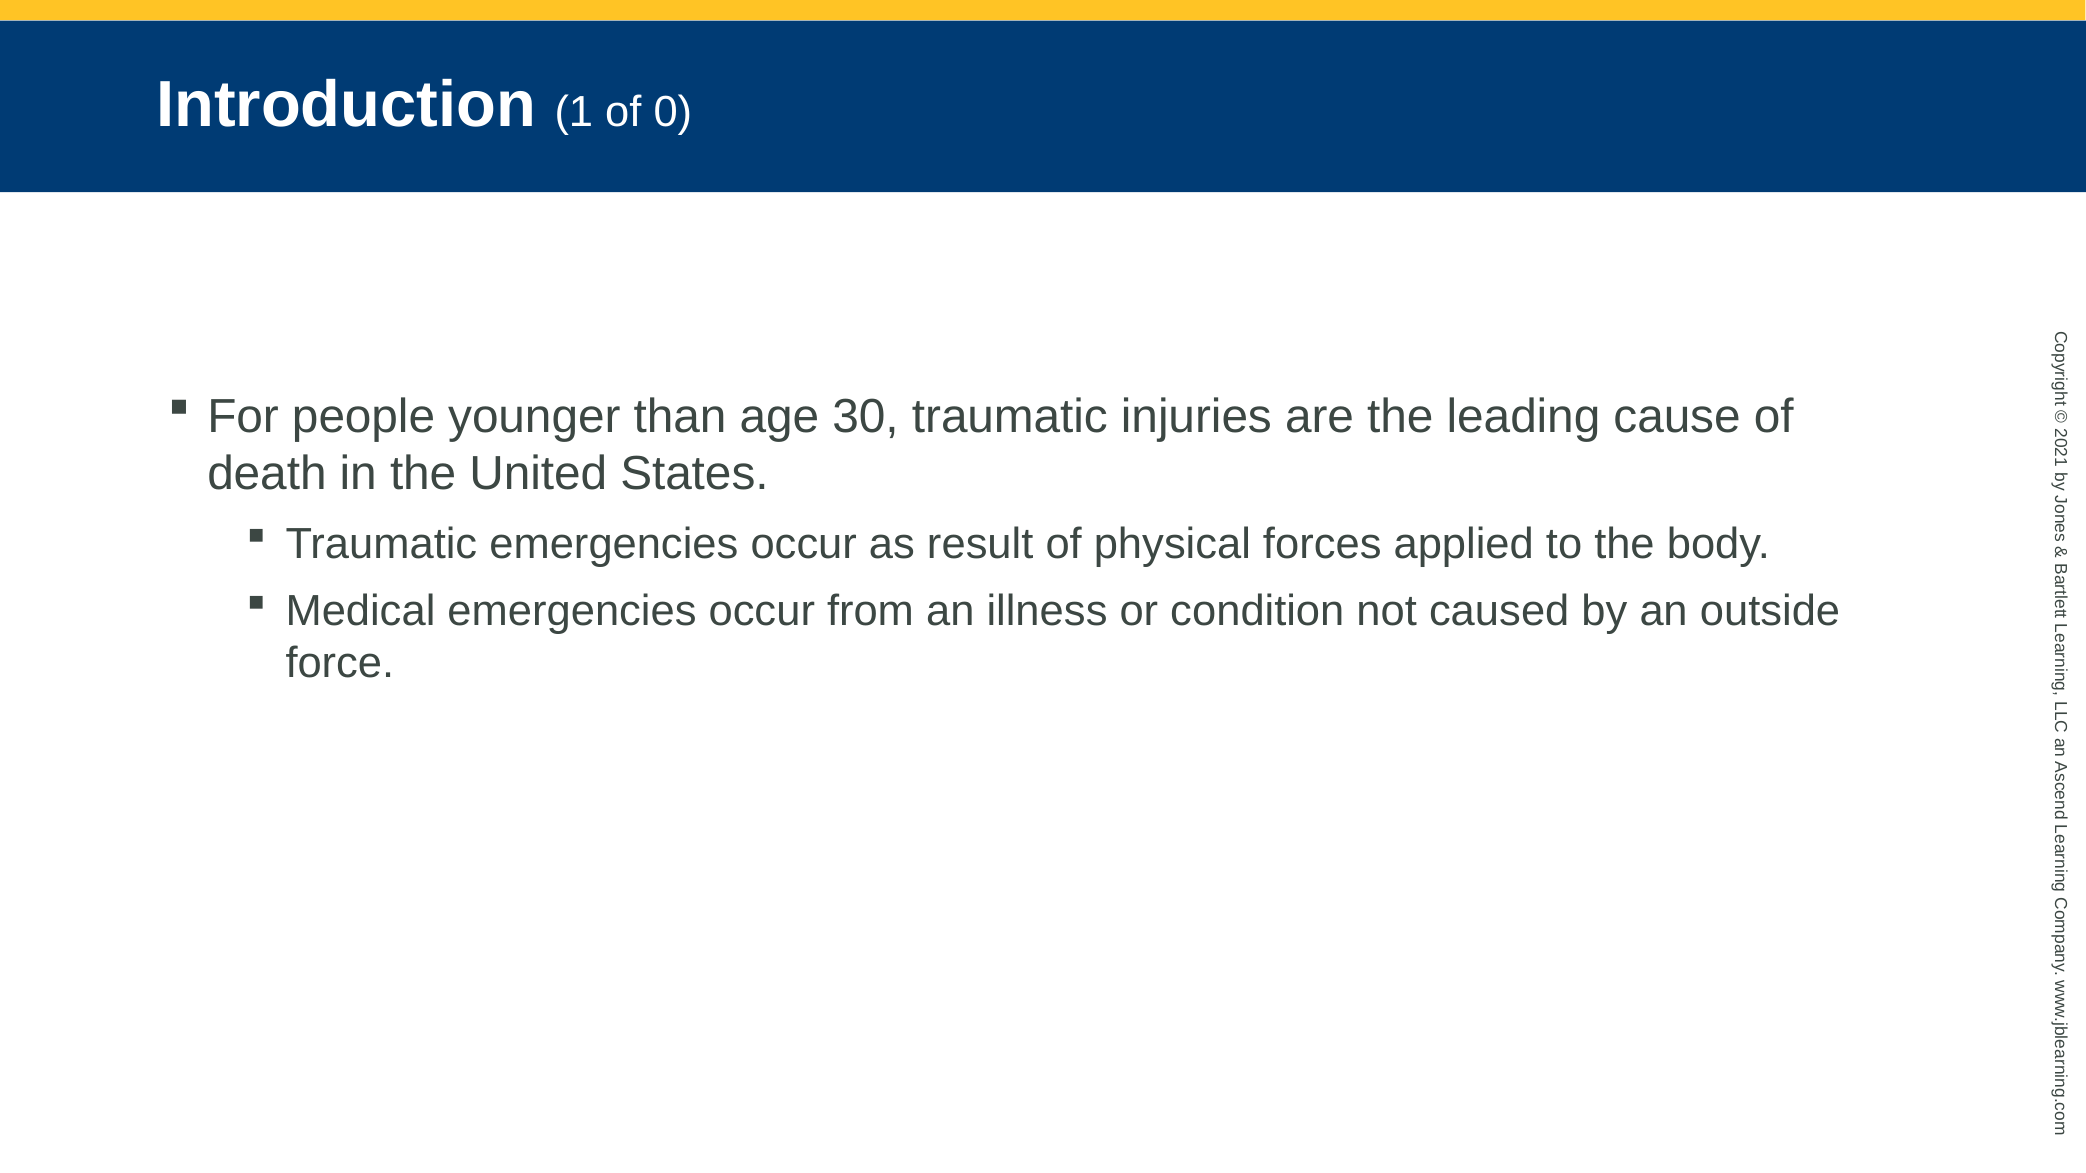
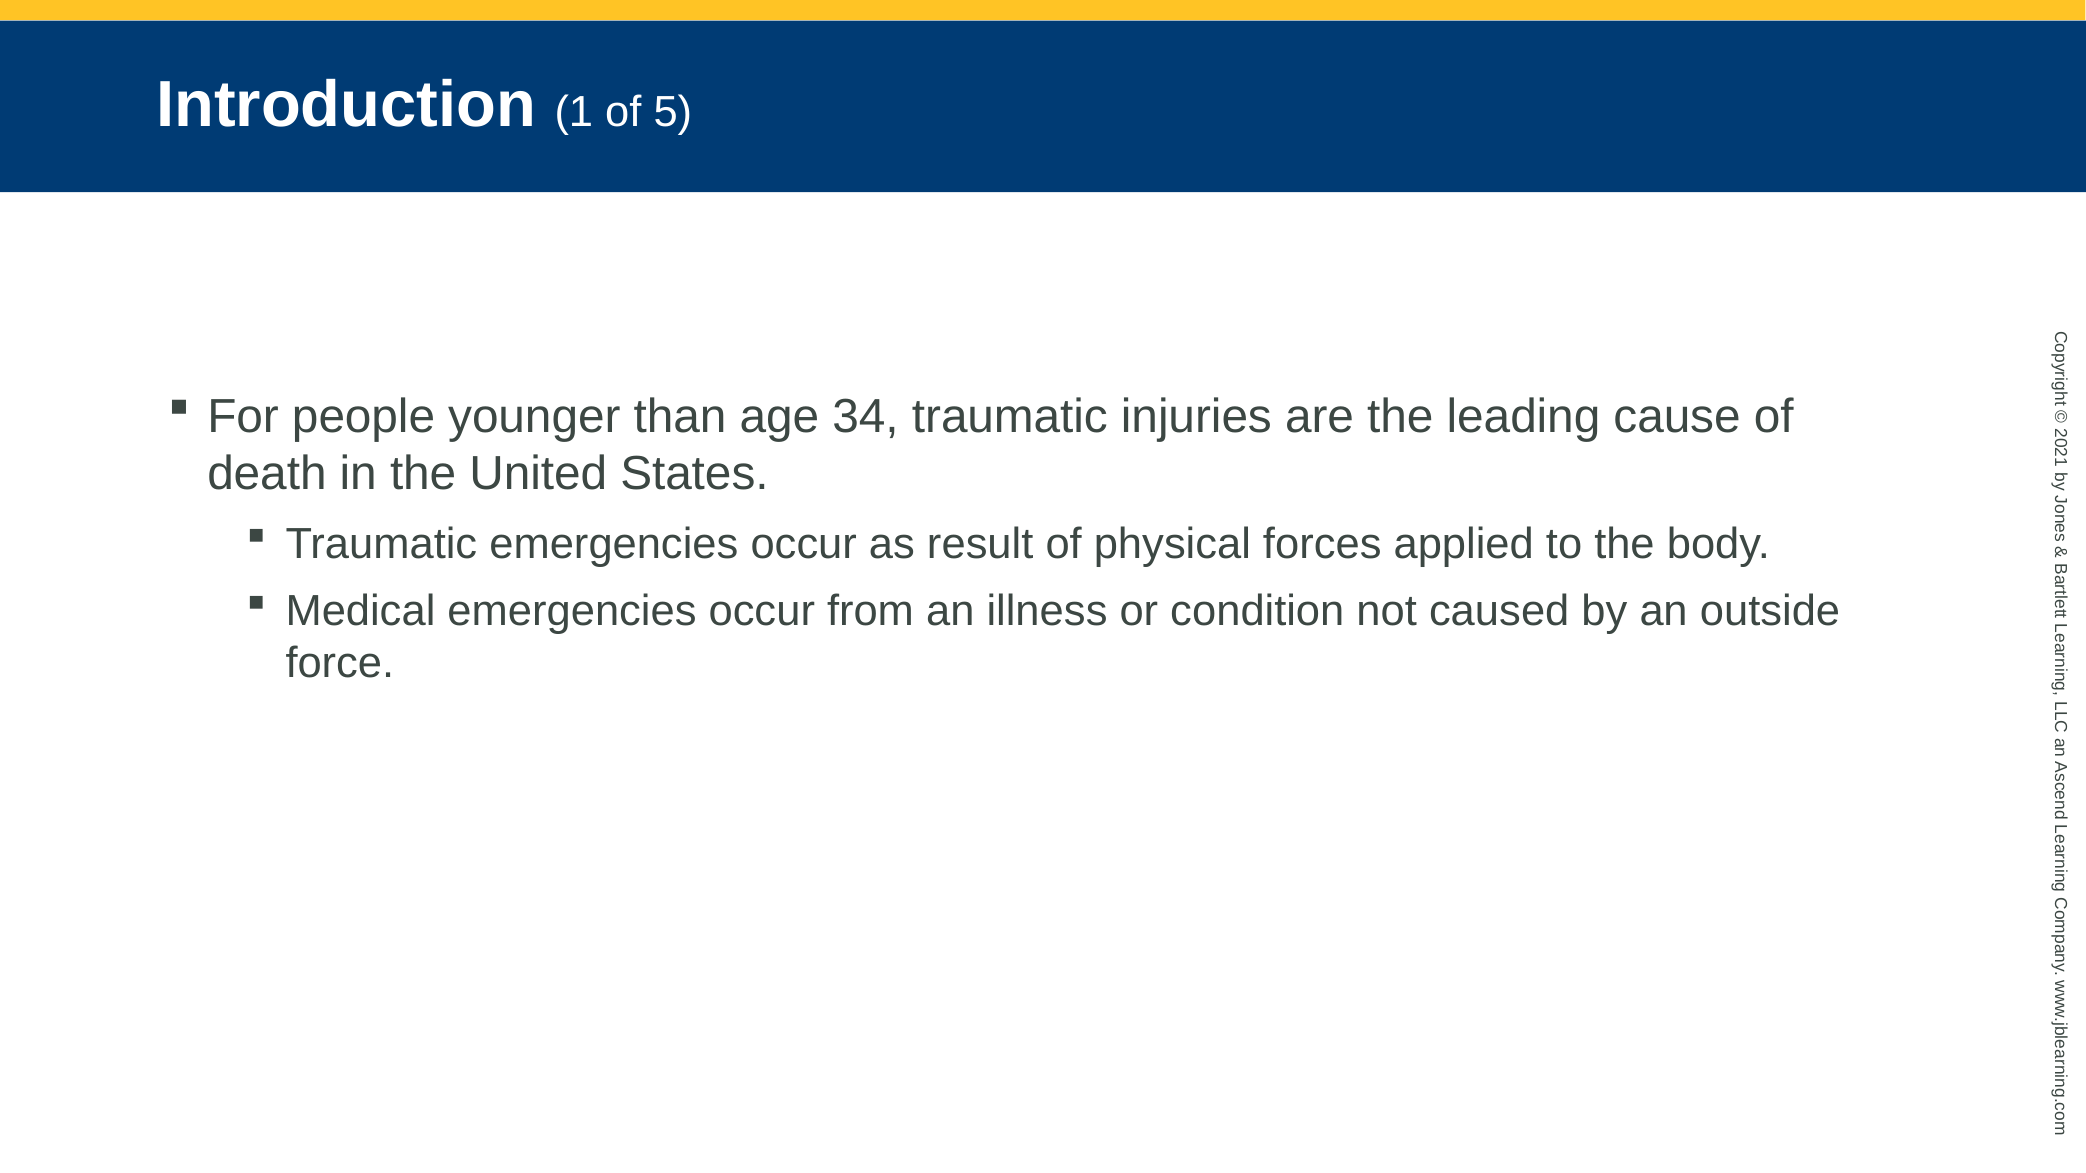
of 0: 0 -> 5
30: 30 -> 34
